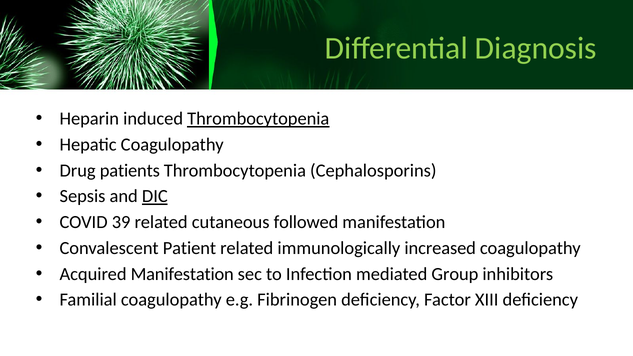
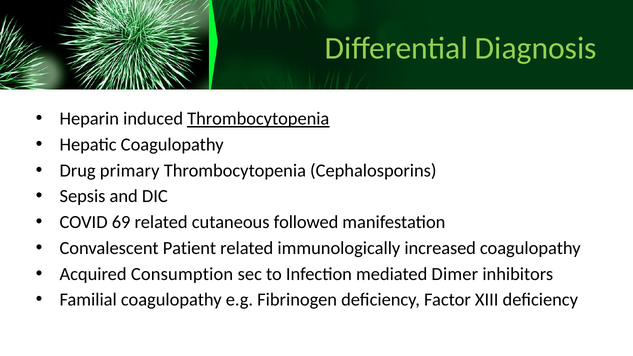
patients: patients -> primary
DIC underline: present -> none
39: 39 -> 69
Acquired Manifestation: Manifestation -> Consumption
Group: Group -> Dimer
